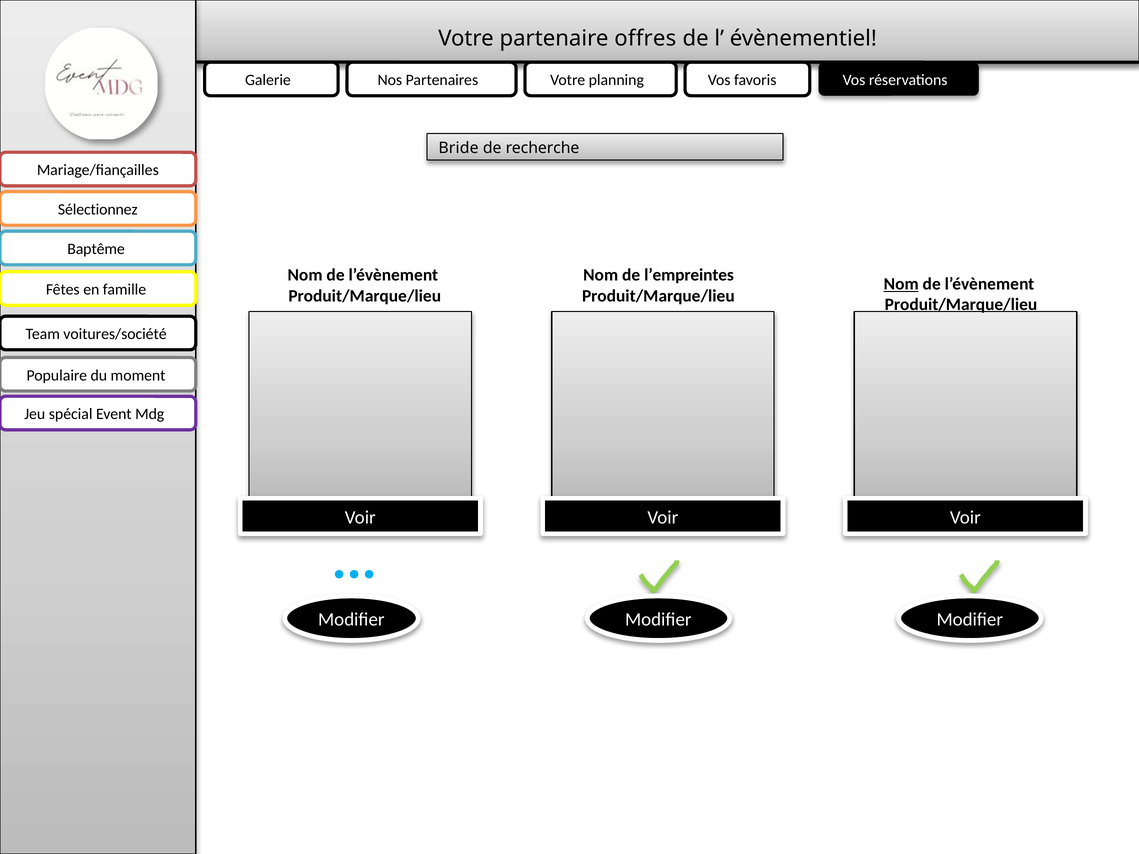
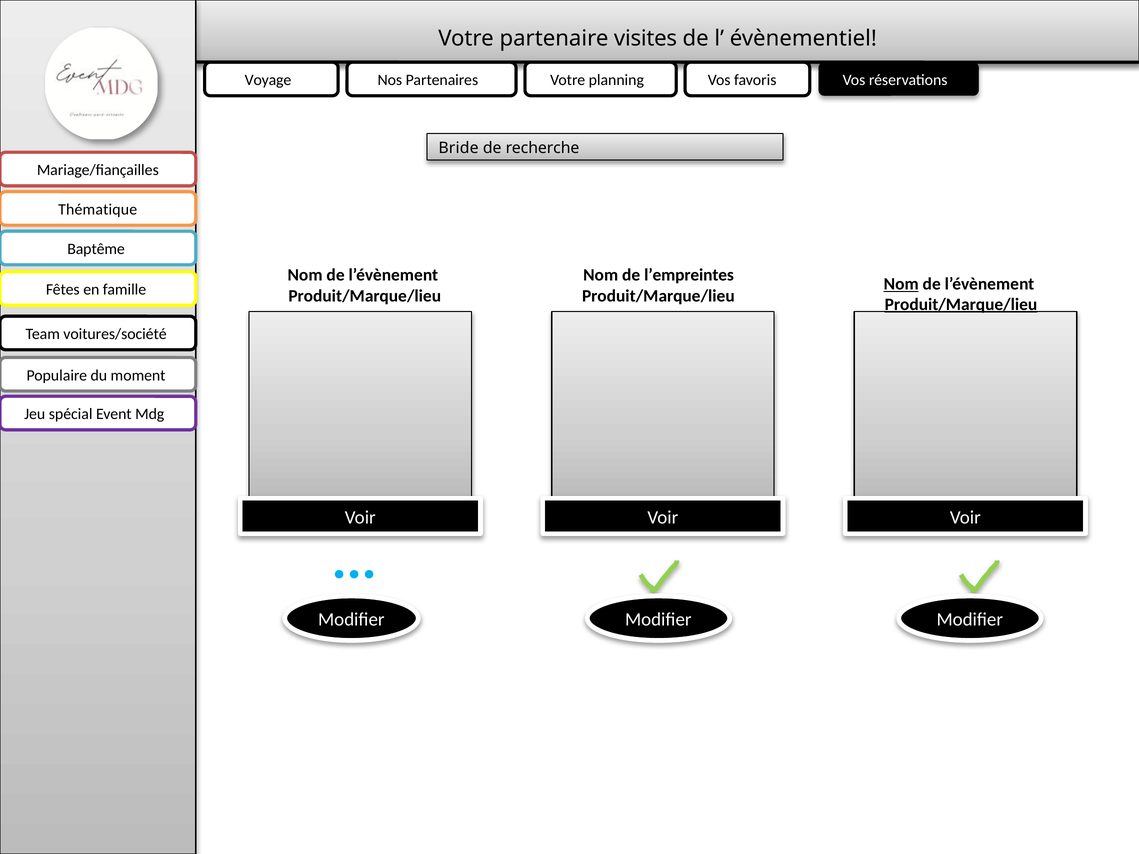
offres: offres -> visites
Galerie: Galerie -> Voyage
Sélectionnez: Sélectionnez -> Thématique
Produit/Marque/lieu at (961, 305) underline: none -> present
